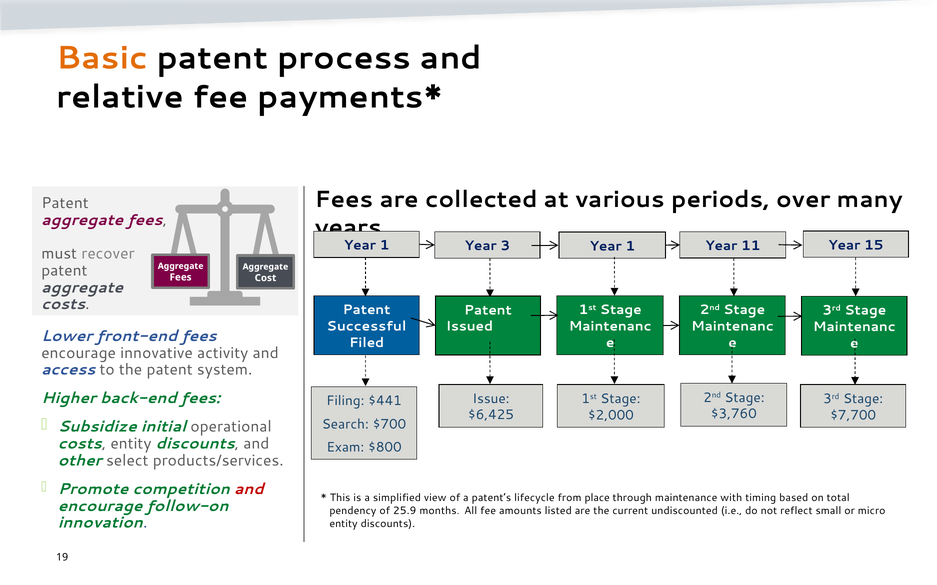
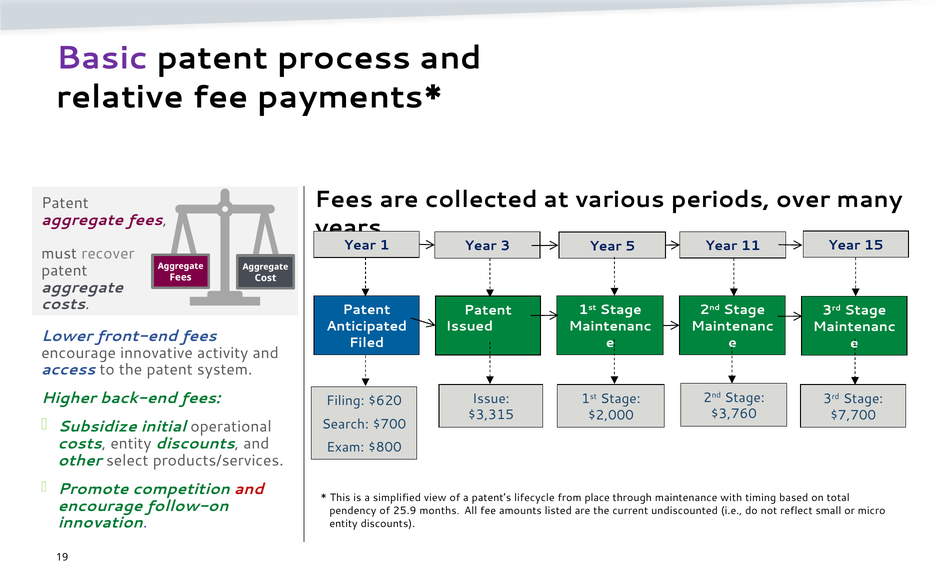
Basic colour: orange -> purple
1 at (630, 246): 1 -> 5
Successful: Successful -> Anticipated
$441: $441 -> $620
$6,425: $6,425 -> $3,315
